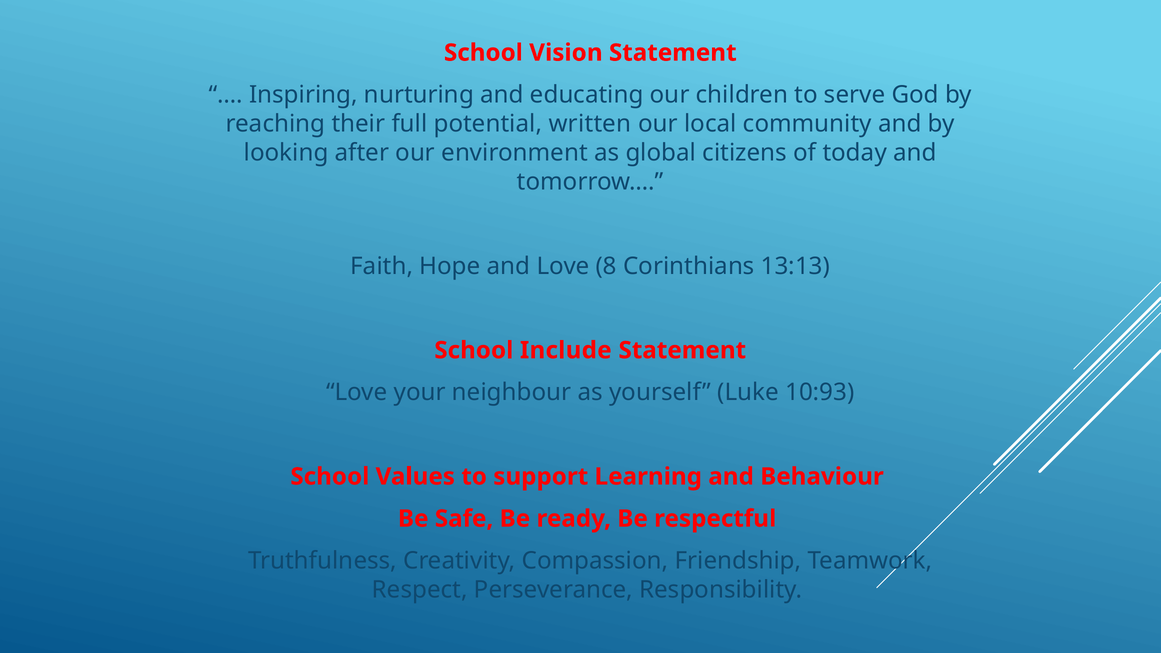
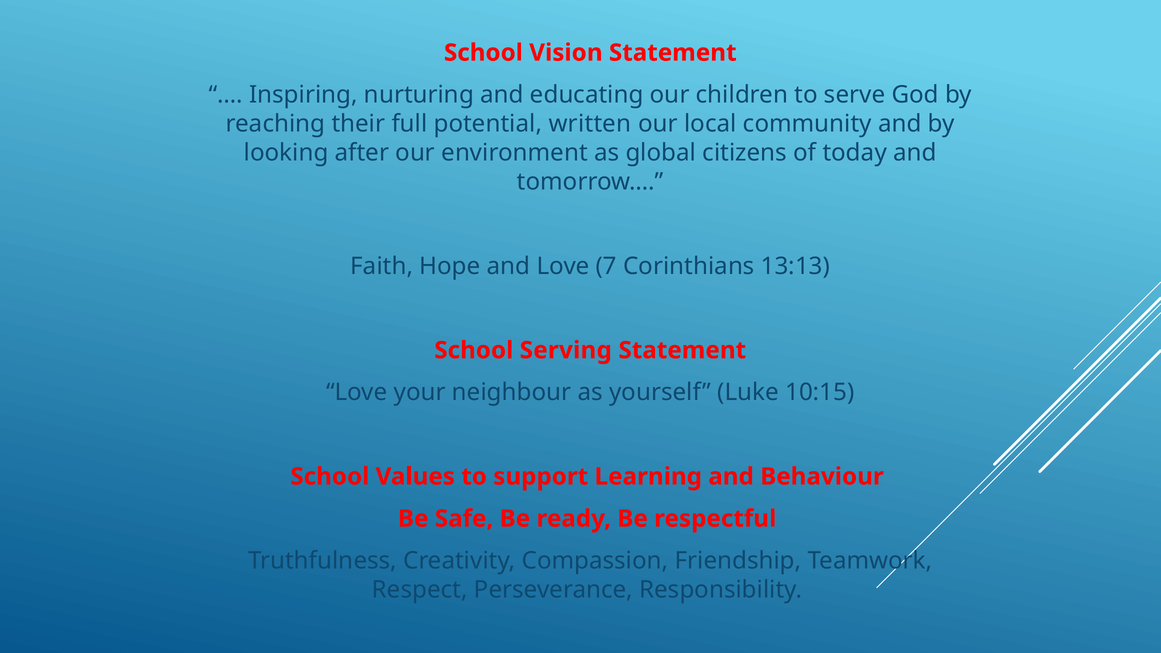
8: 8 -> 7
Include: Include -> Serving
10:93: 10:93 -> 10:15
